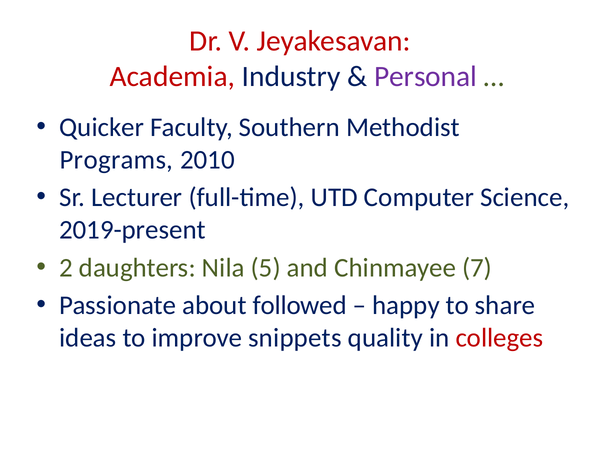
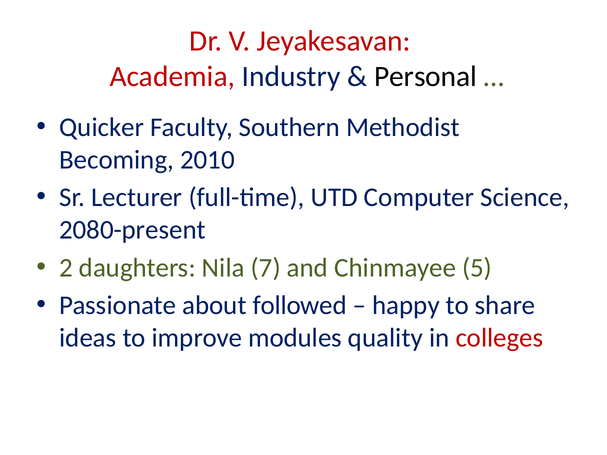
Personal colour: purple -> black
Programs: Programs -> Becoming
2019-present: 2019-present -> 2080-present
5: 5 -> 7
7: 7 -> 5
snippets: snippets -> modules
